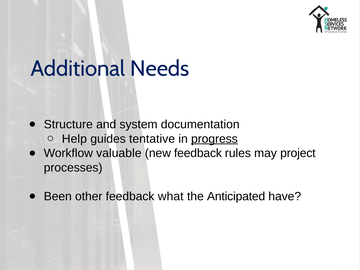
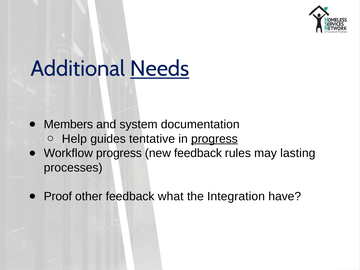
Needs underline: none -> present
Structure: Structure -> Members
Workflow valuable: valuable -> progress
project: project -> lasting
Been: Been -> Proof
Anticipated: Anticipated -> Integration
